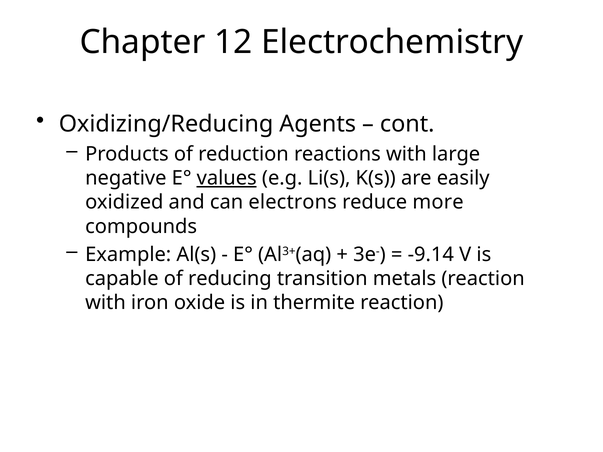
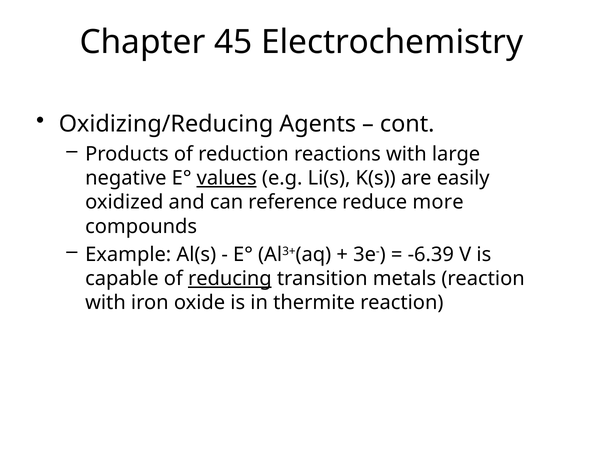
12: 12 -> 45
electrons: electrons -> reference
-9.14: -9.14 -> -6.39
reducing underline: none -> present
